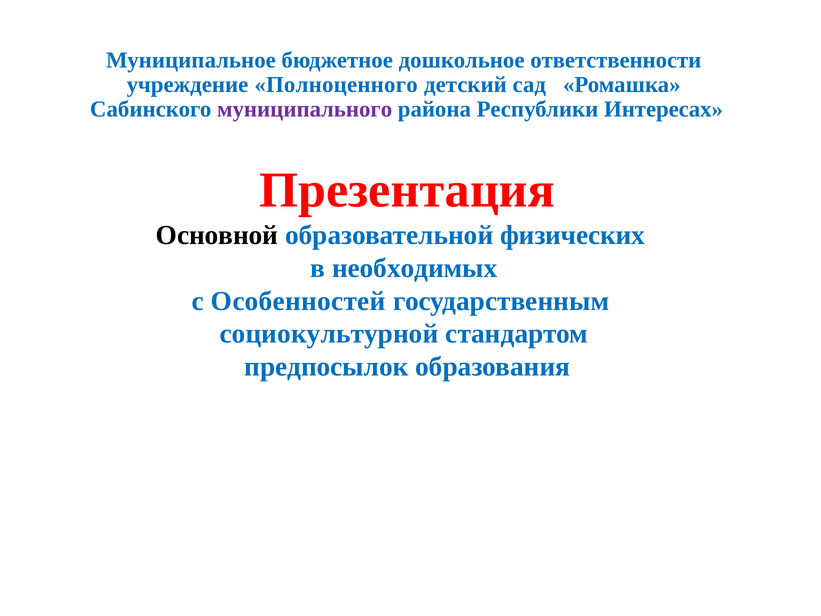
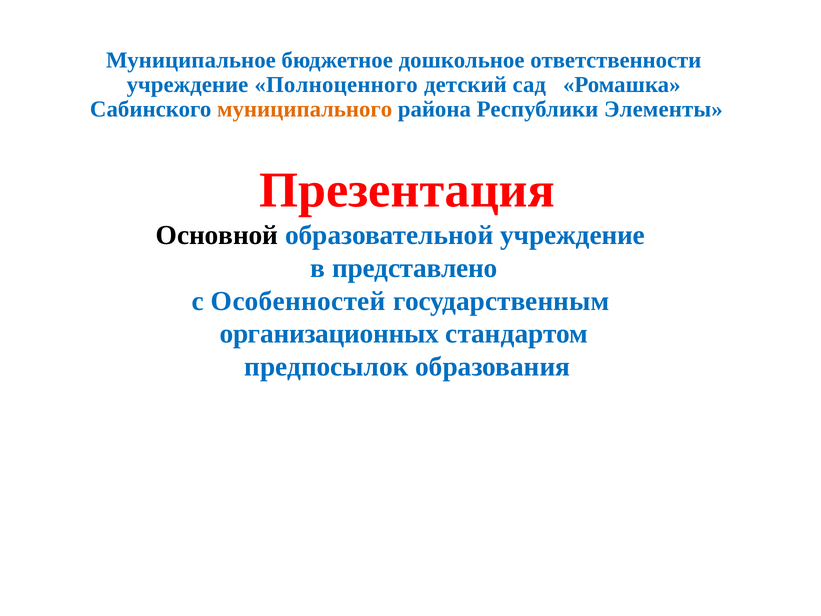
муниципального colour: purple -> orange
Интересах: Интересах -> Элементы
образовательной физических: физических -> учреждение
необходимых: необходимых -> представлено
социокультурной: социокультурной -> организационных
